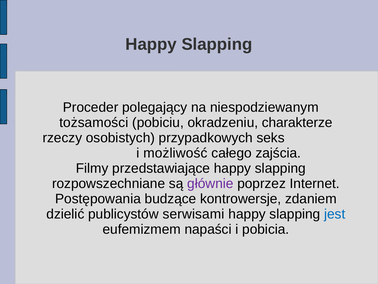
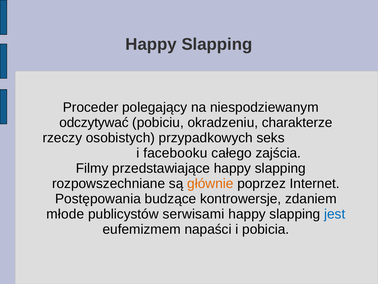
tożsamości: tożsamości -> odczytywać
możliwość: możliwość -> facebooku
głównie colour: purple -> orange
dzielić: dzielić -> młode
